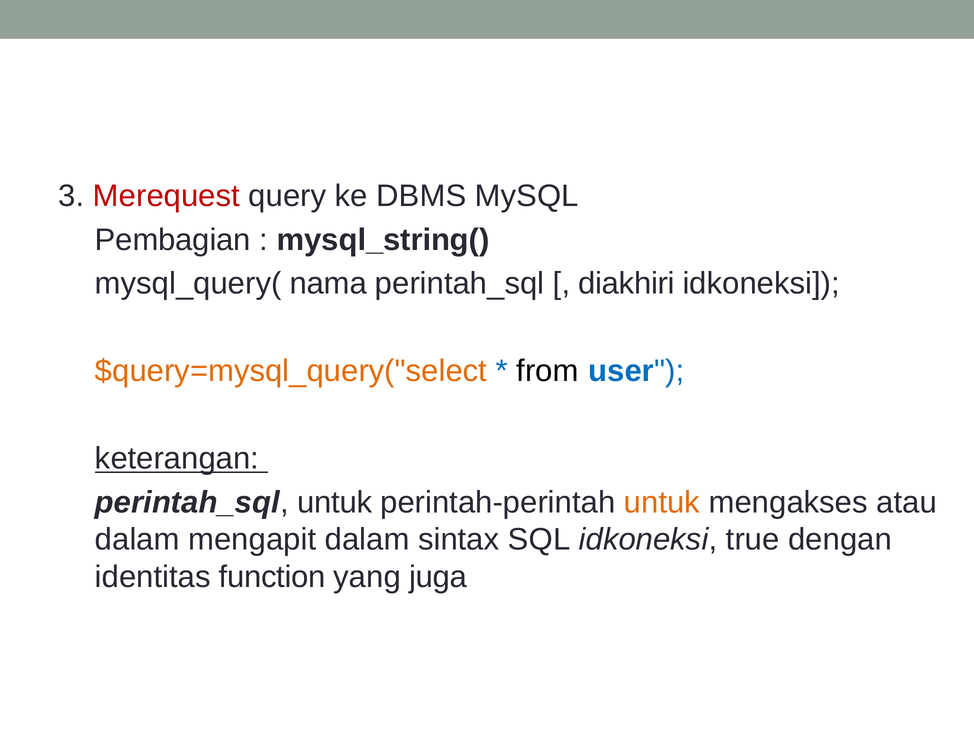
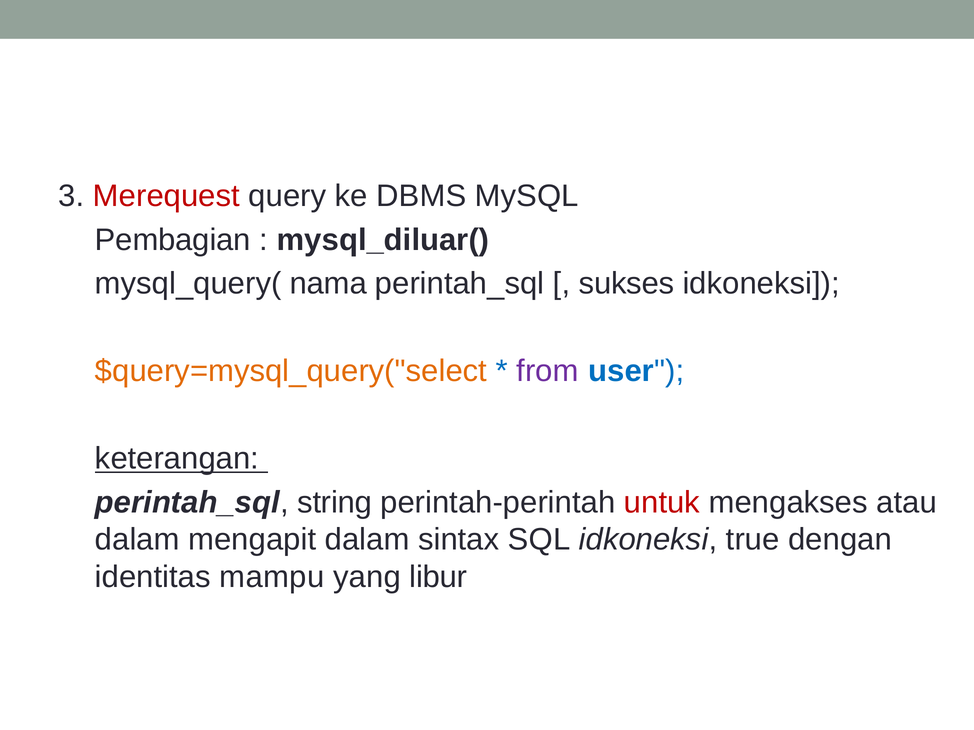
mysql_string(: mysql_string( -> mysql_diluar(
diakhiri: diakhiri -> sukses
from colour: black -> purple
perintah_sql untuk: untuk -> string
untuk at (662, 503) colour: orange -> red
function: function -> mampu
juga: juga -> libur
